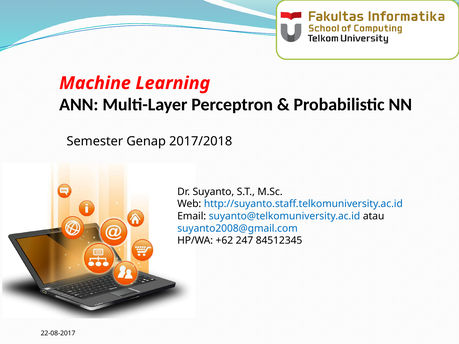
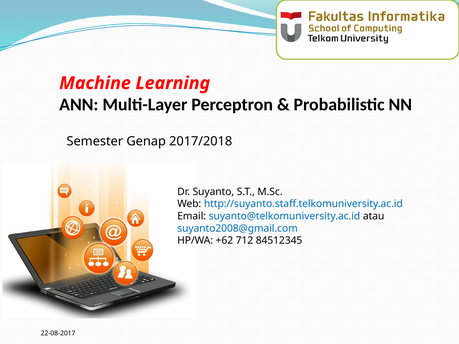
247: 247 -> 712
